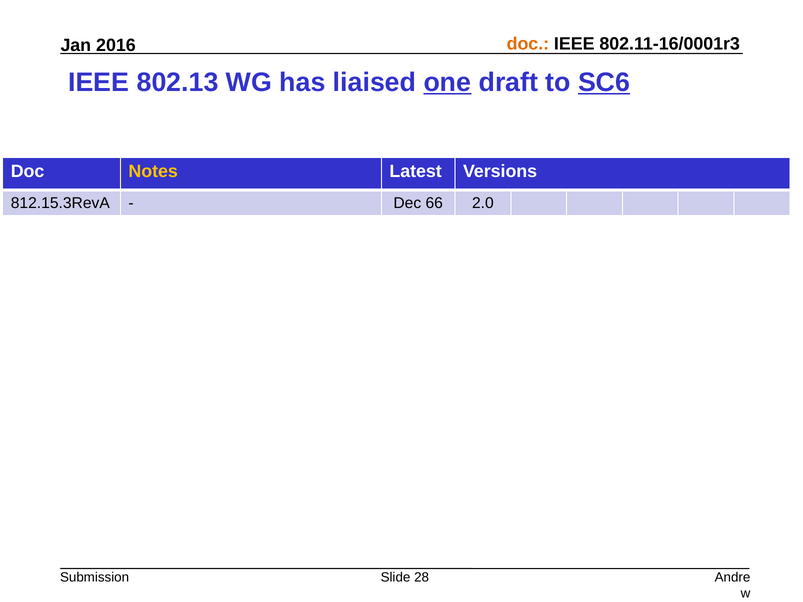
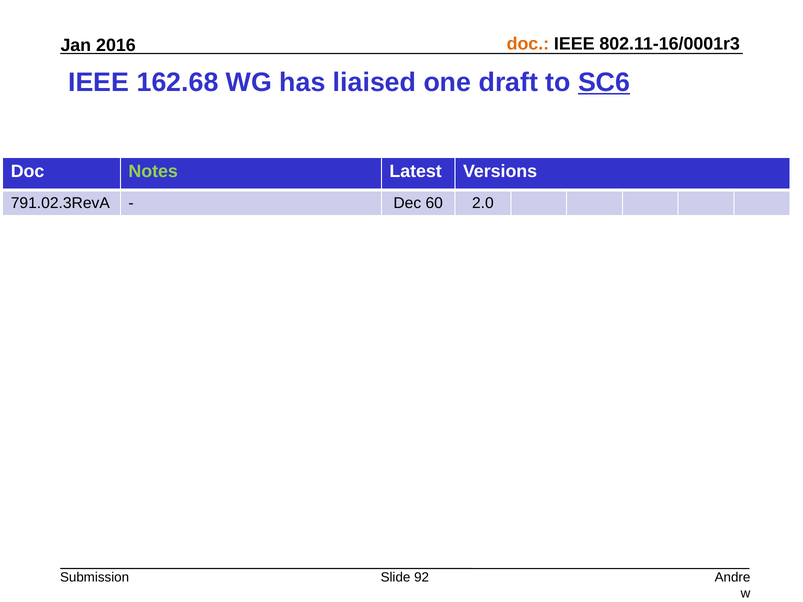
802.13: 802.13 -> 162.68
one underline: present -> none
Notes colour: yellow -> light green
812.15.3RevA: 812.15.3RevA -> 791.02.3RevA
66: 66 -> 60
28: 28 -> 92
